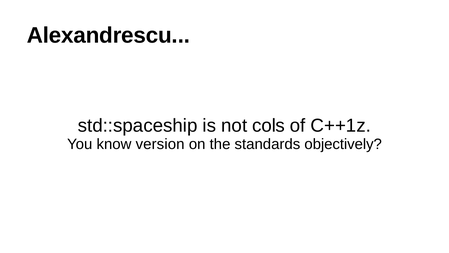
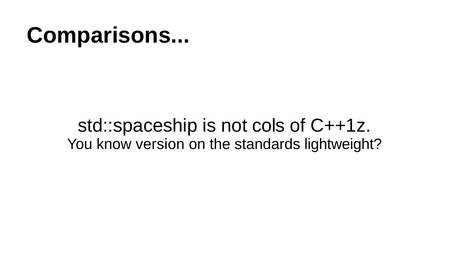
Alexandrescu: Alexandrescu -> Comparisons
objectively: objectively -> lightweight
